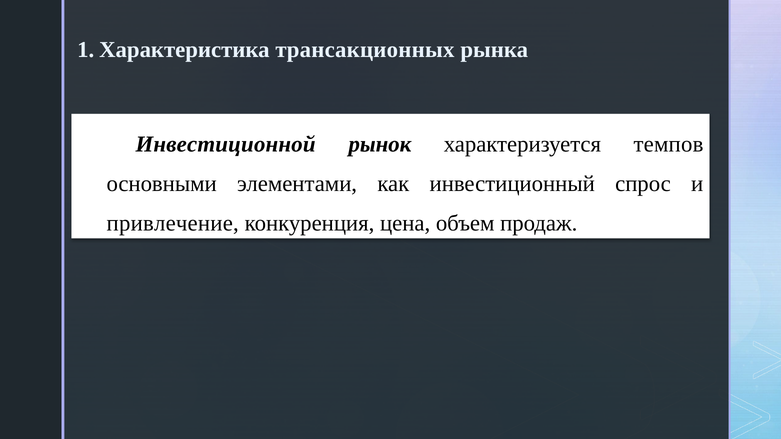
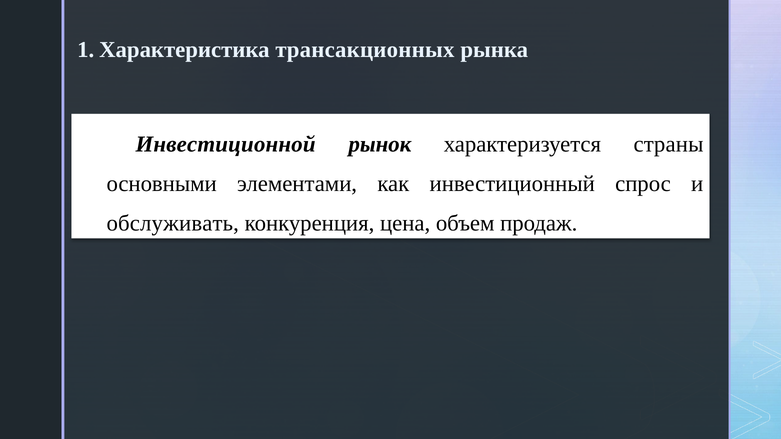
темпов: темпов -> страны
привлечение: привлечение -> обслуживать
